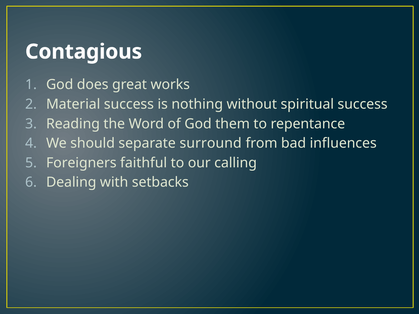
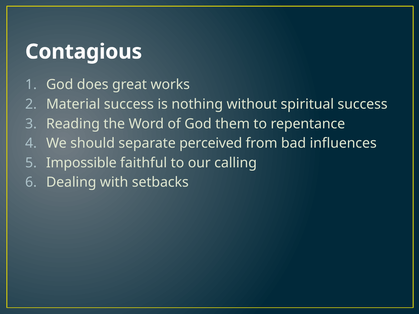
surround: surround -> perceived
Foreigners: Foreigners -> Impossible
